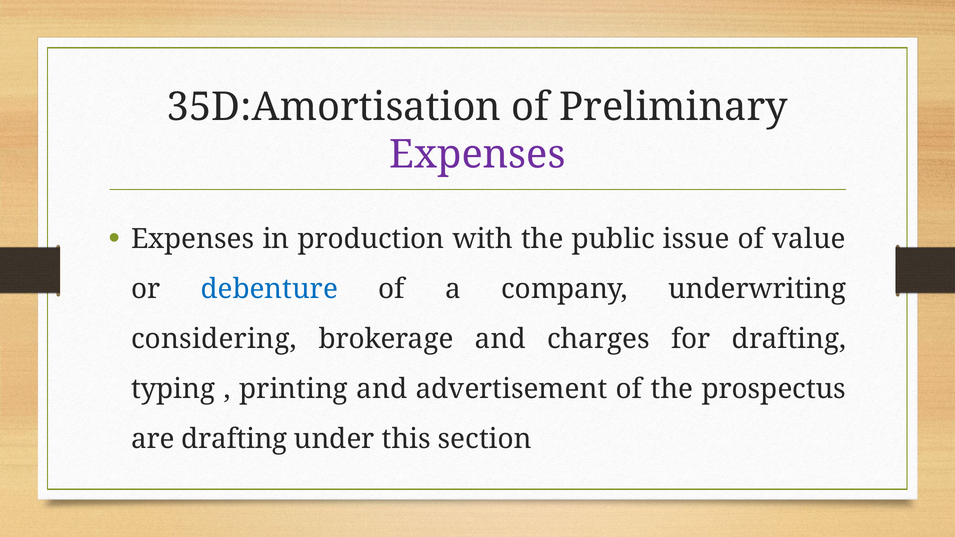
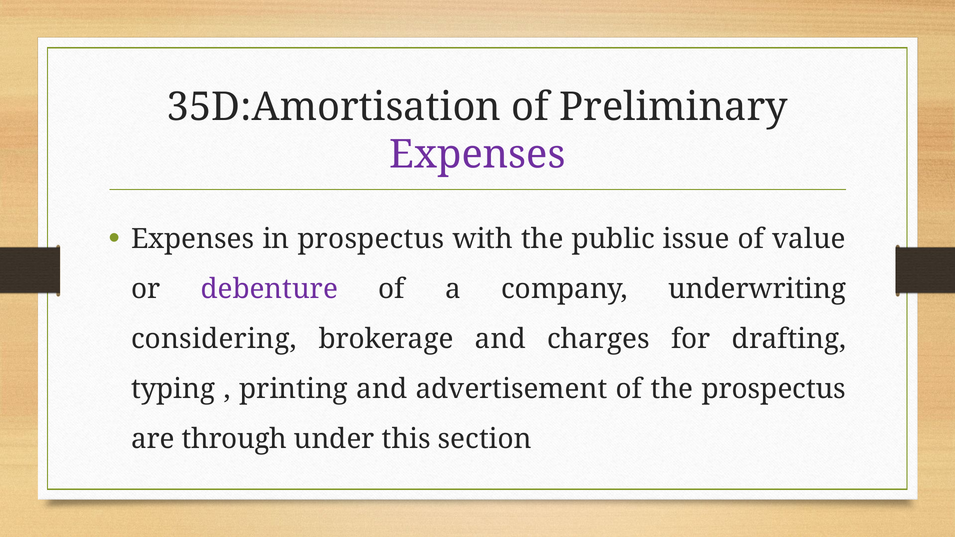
in production: production -> prospectus
debenture colour: blue -> purple
are drafting: drafting -> through
